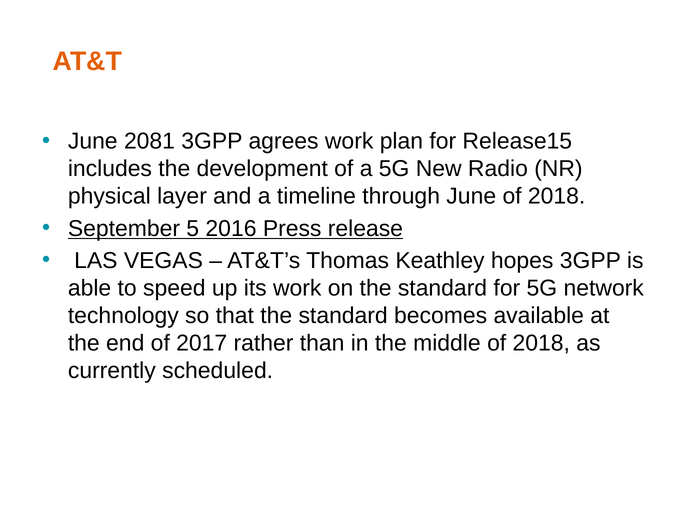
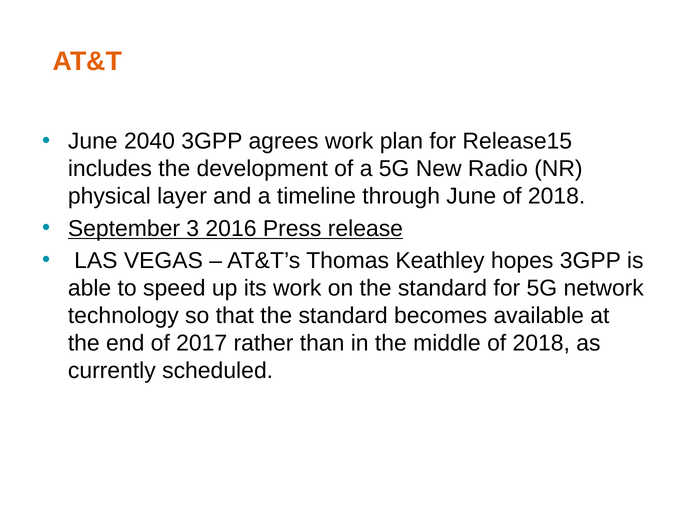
2081: 2081 -> 2040
5: 5 -> 3
